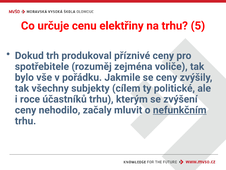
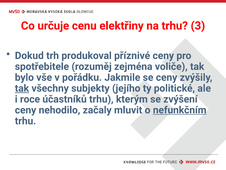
5: 5 -> 3
tak at (22, 88) underline: none -> present
cílem: cílem -> jejího
